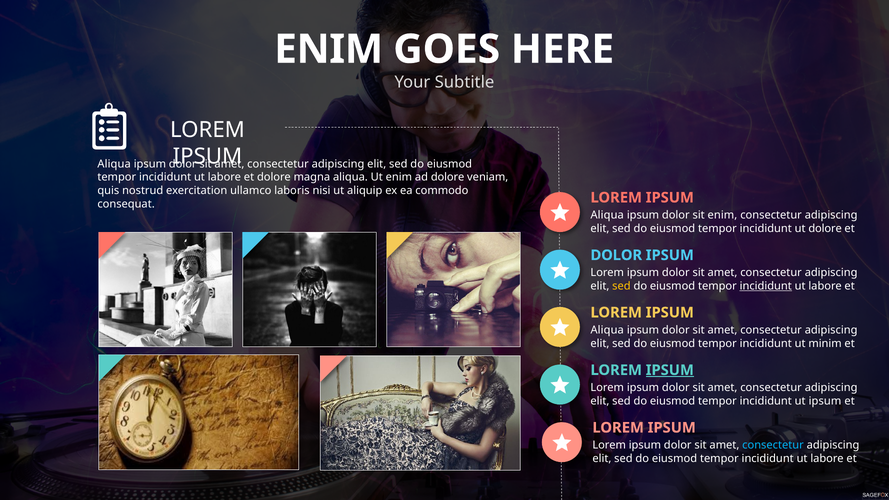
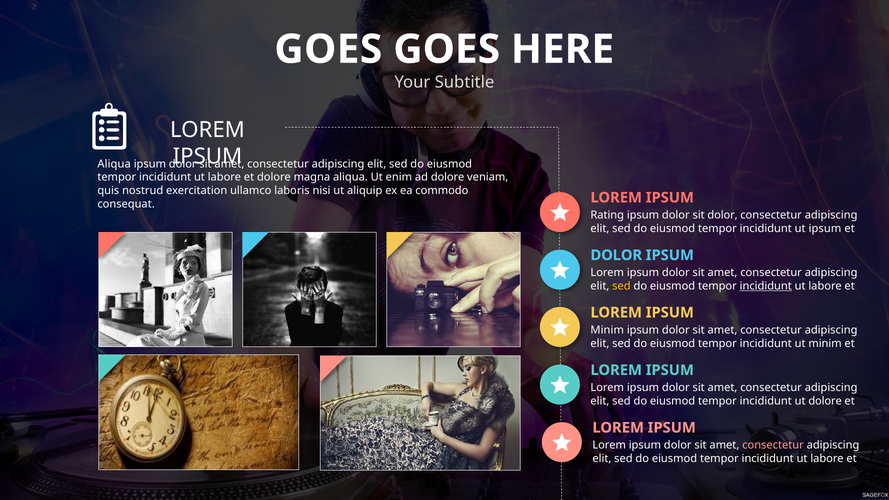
ENIM at (329, 49): ENIM -> GOES
Aliqua at (607, 215): Aliqua -> Rating
sit enim: enim -> dolor
ut dolore: dolore -> ipsum
Aliqua at (607, 330): Aliqua -> Minim
IPSUM at (670, 370) underline: present -> none
ut ipsum: ipsum -> dolore
consectetur at (773, 445) colour: light blue -> pink
